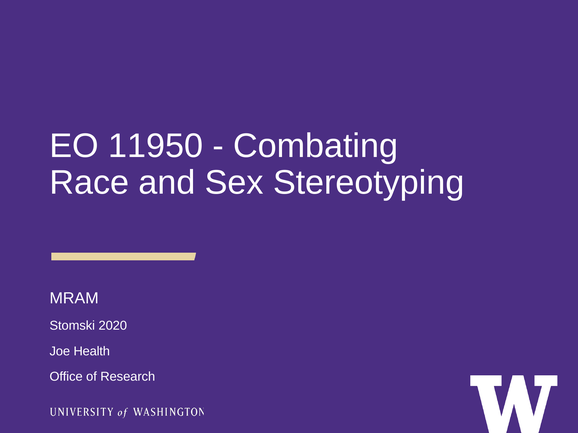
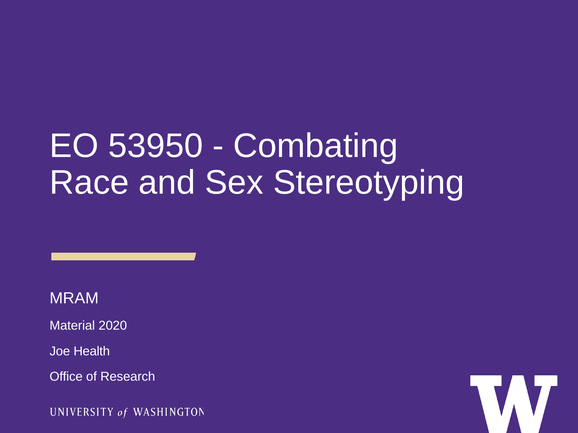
11950: 11950 -> 53950
Stomski: Stomski -> Material
